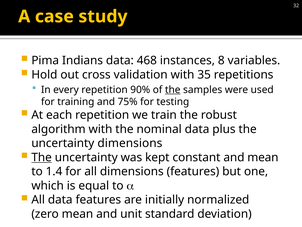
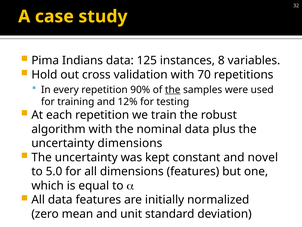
468: 468 -> 125
35: 35 -> 70
75%: 75% -> 12%
The at (42, 157) underline: present -> none
and mean: mean -> novel
1.4: 1.4 -> 5.0
